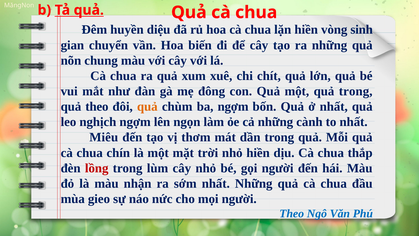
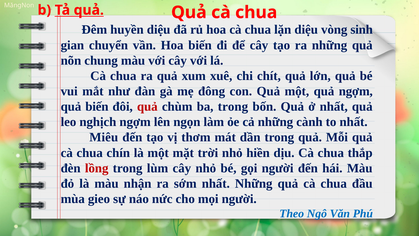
lặn hiền: hiền -> diệu
quả trong: trong -> ngợm
quả theo: theo -> biến
quả at (147, 107) colour: orange -> red
ba ngợm: ngợm -> trong
